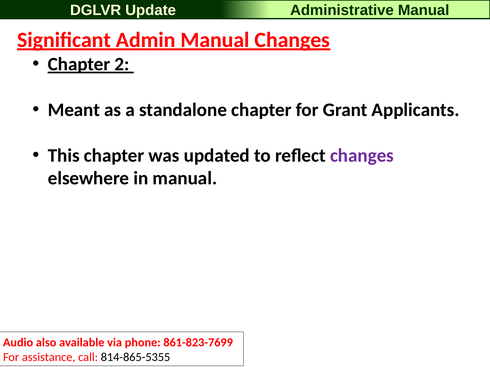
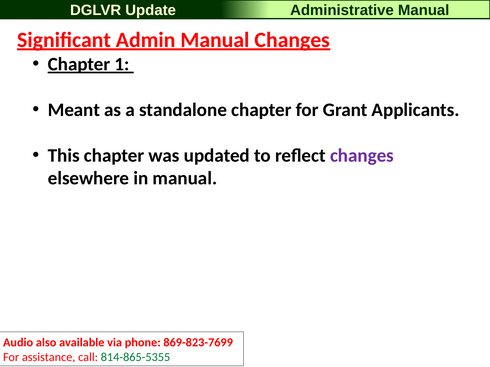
2: 2 -> 1
861-823-7699: 861-823-7699 -> 869-823-7699
814-865-5355 colour: black -> green
